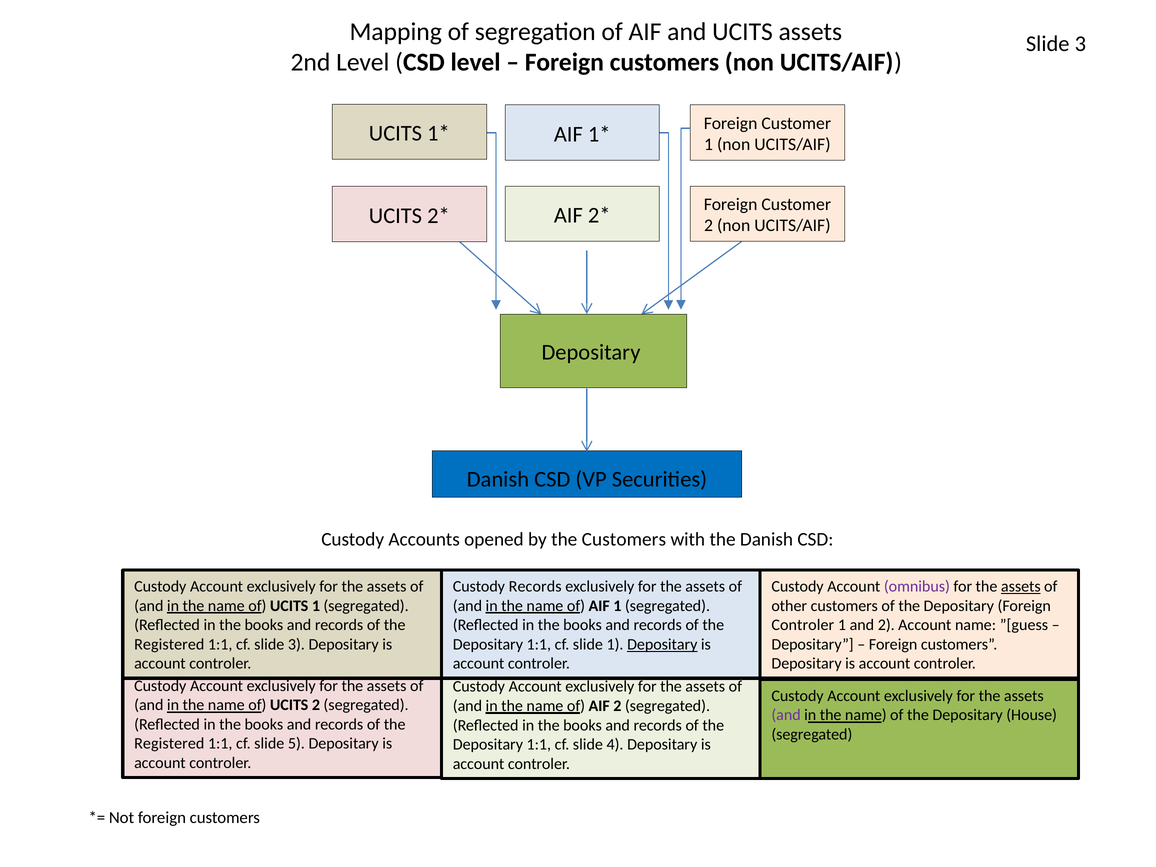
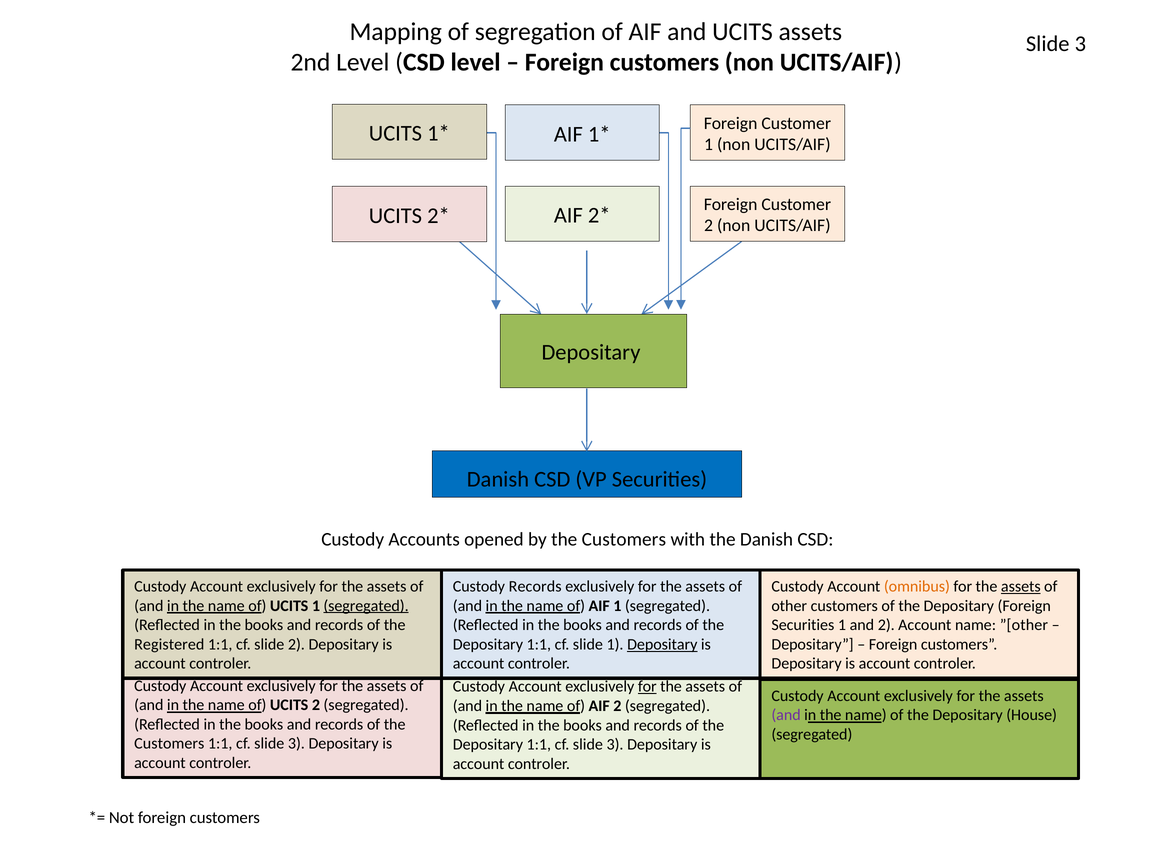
omnibus colour: purple -> orange
segregated at (366, 606) underline: none -> present
Controler at (803, 625): Controler -> Securities
”[guess: ”[guess -> ”[other
cf slide 3: 3 -> 2
for at (647, 687) underline: none -> present
Registered at (169, 744): Registered -> Customers
5 at (296, 744): 5 -> 3
4 at (615, 745): 4 -> 3
